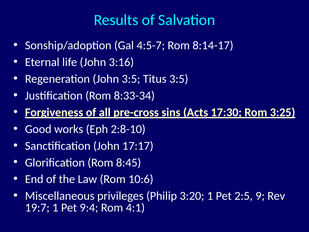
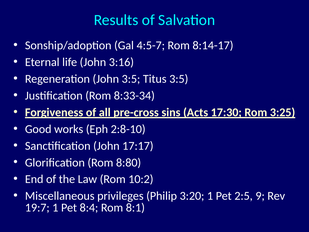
8:45: 8:45 -> 8:80
10:6: 10:6 -> 10:2
9:4: 9:4 -> 8:4
4:1: 4:1 -> 8:1
